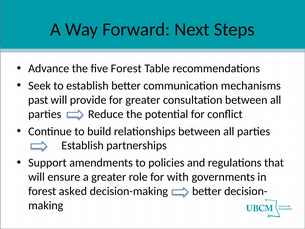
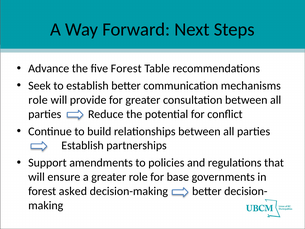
past at (38, 100): past -> role
with: with -> base
